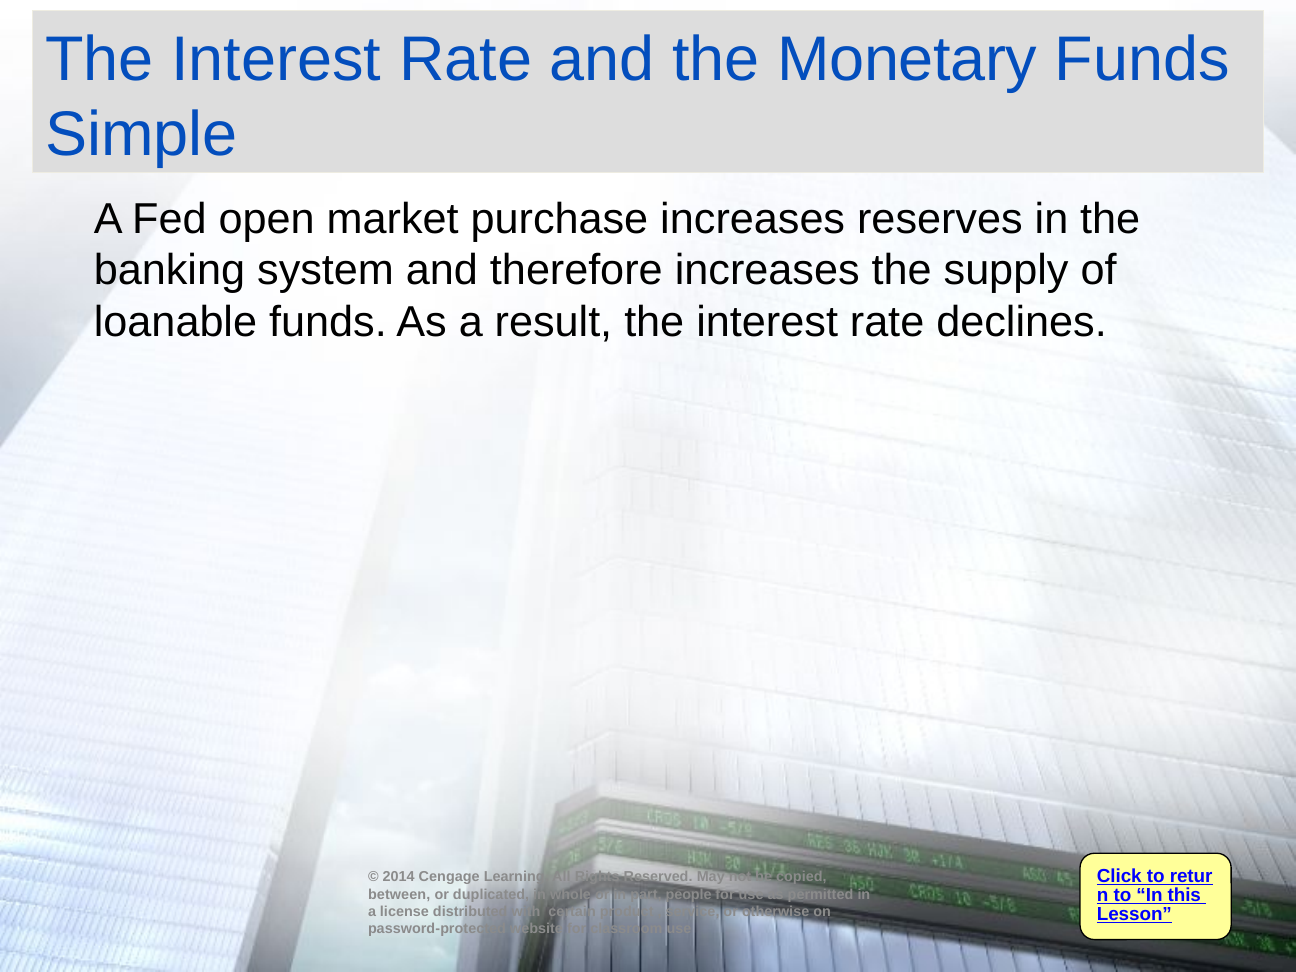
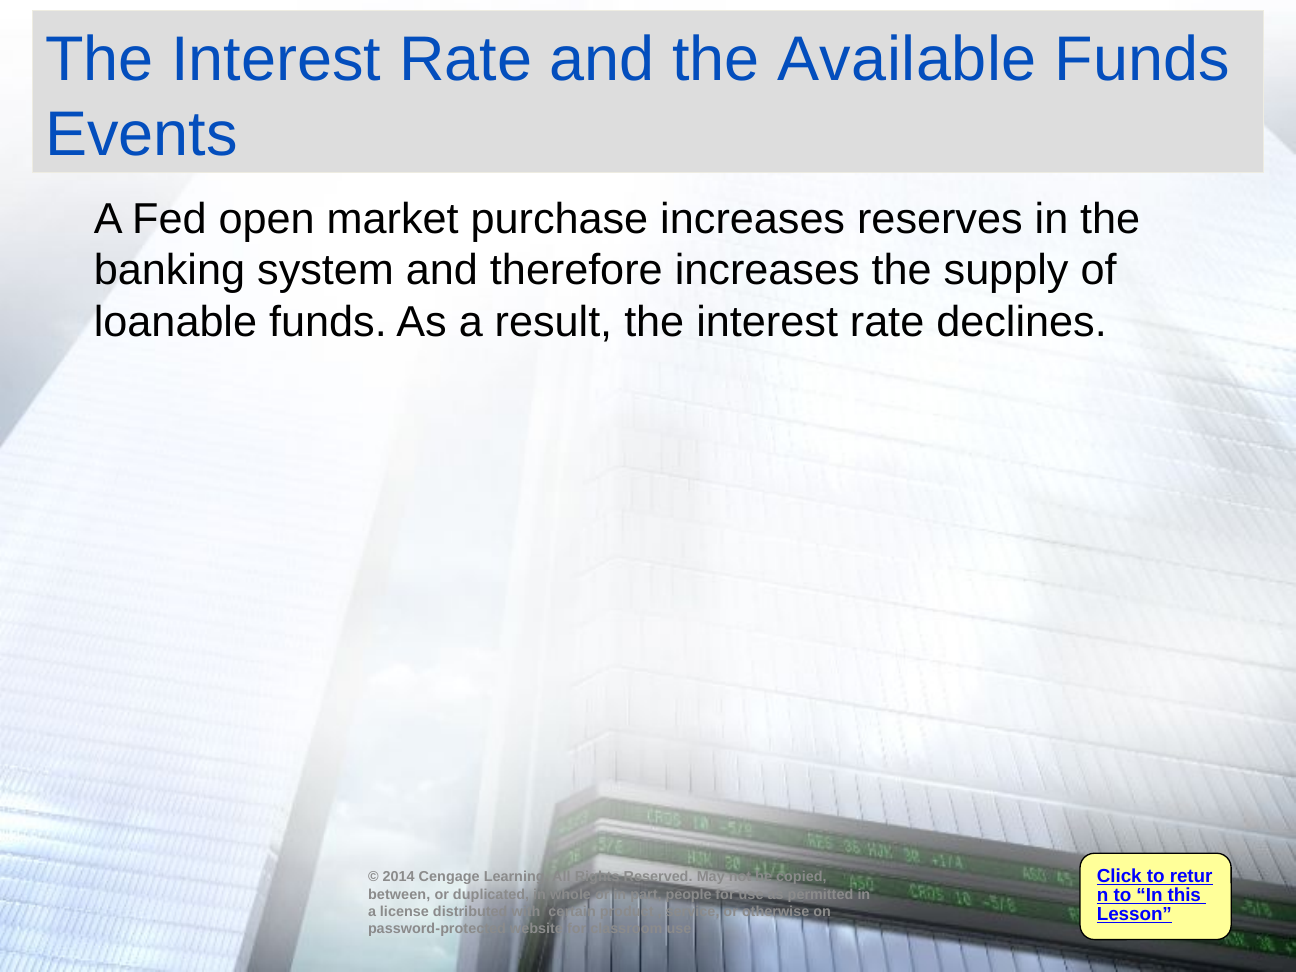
Monetary: Monetary -> Available
Simple: Simple -> Events
